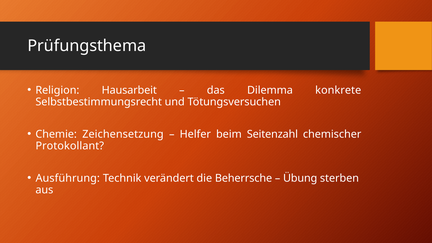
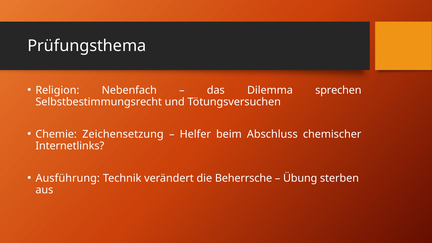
Hausarbeit: Hausarbeit -> Nebenfach
konkrete: konkrete -> sprechen
Seitenzahl: Seitenzahl -> Abschluss
Protokollant: Protokollant -> Internetlinks
